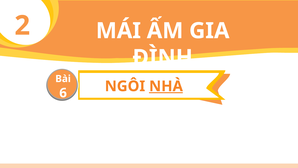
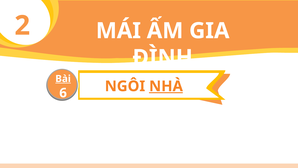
Bài underline: none -> present
